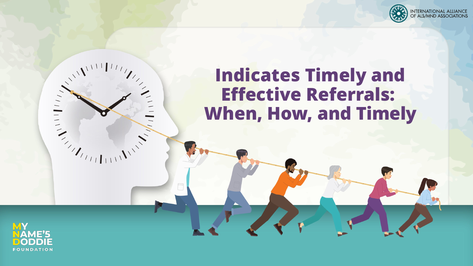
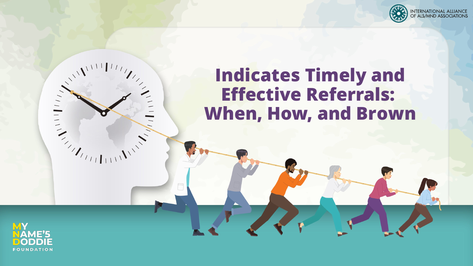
and Timely: Timely -> Brown
